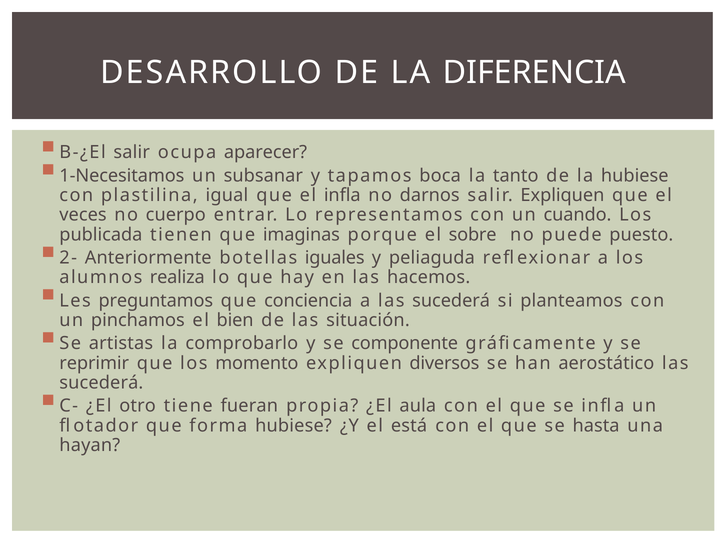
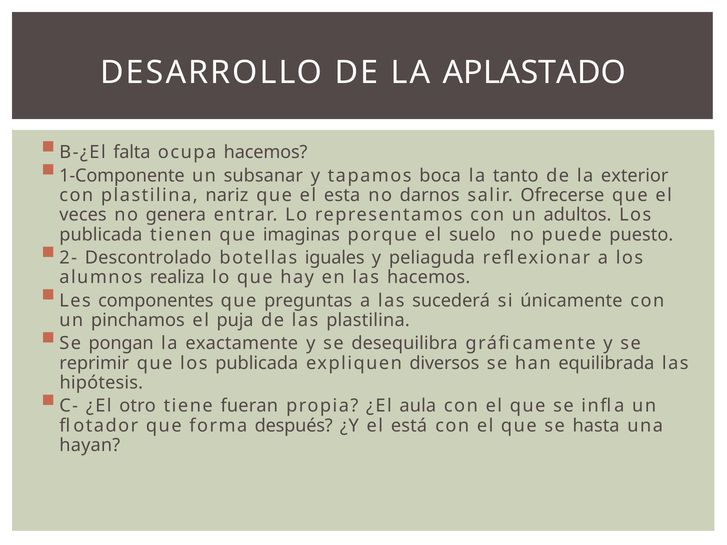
DIFERENCIA: DIFERENCIA -> APLASTADO
B-¿El salir: salir -> falta
ocupa aparecer: aparecer -> hacemos
1-Necesitamos: 1-Necesitamos -> 1-Componente
la hubiese: hubiese -> exterior
igual: igual -> nariz
el infla: infla -> esta
salir Expliquen: Expliquen -> Ofrecerse
cuerpo: cuerpo -> genera
cuando: cuando -> adultos
sobre: sobre -> suelo
Anteriormente: Anteriormente -> Descontrolado
preguntamos: preguntamos -> componentes
conciencia: conciencia -> preguntas
planteamos: planteamos -> únicamente
bien: bien -> puja
las situación: situación -> plastilina
artistas: artistas -> pongan
comprobarlo: comprobarlo -> exactamente
componente: componente -> desequilibra
que los momento: momento -> publicada
aerostático: aerostático -> equilibrada
sucederá at (101, 383): sucederá -> hipótesis
forma hubiese: hubiese -> después
